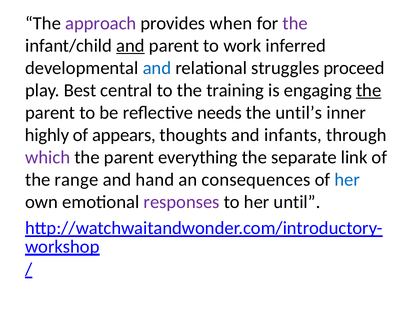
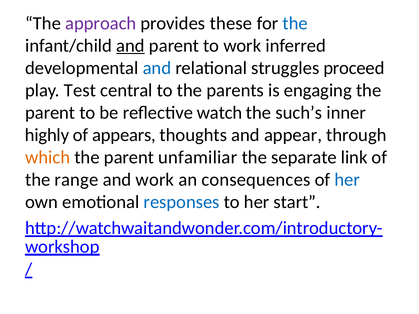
when: when -> these
the at (295, 23) colour: purple -> blue
Best: Best -> Test
training: training -> parents
the at (369, 90) underline: present -> none
needs: needs -> watch
until’s: until’s -> such’s
infants: infants -> appear
which colour: purple -> orange
everything: everything -> unfamiliar
and hand: hand -> work
responses colour: purple -> blue
until: until -> start
